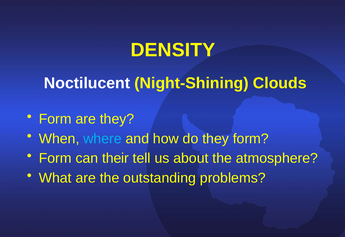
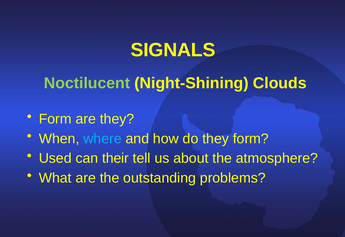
DENSITY: DENSITY -> SIGNALS
Noctilucent colour: white -> light green
Form at (55, 159): Form -> Used
